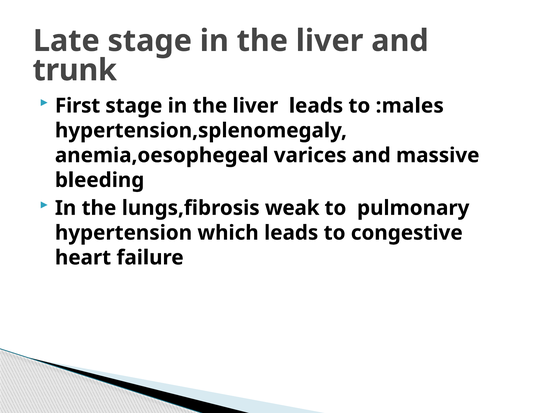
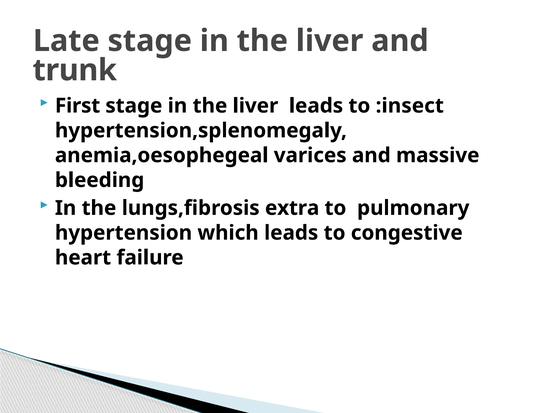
:males: :males -> :insect
weak: weak -> extra
